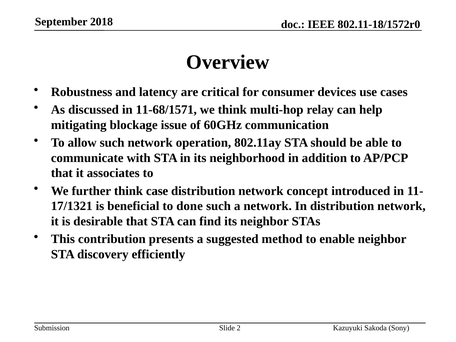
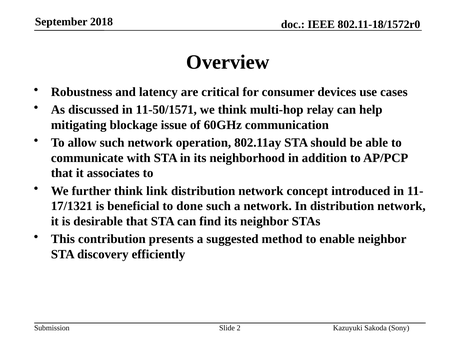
11-68/1571: 11-68/1571 -> 11-50/1571
case: case -> link
